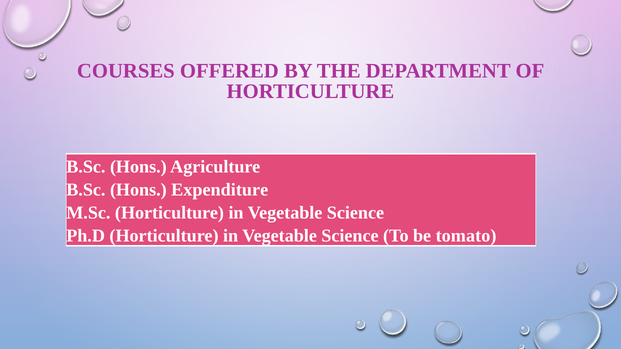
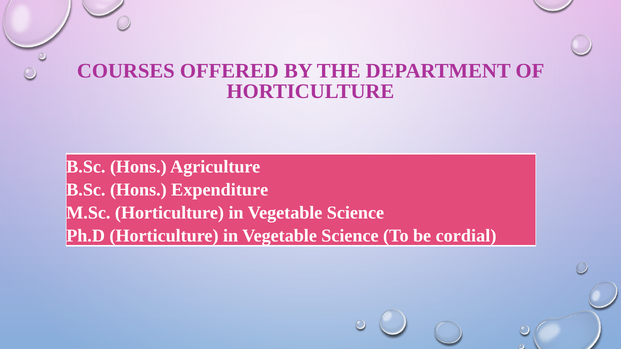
tomato: tomato -> cordial
